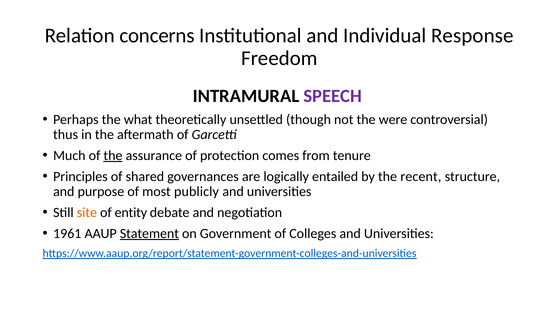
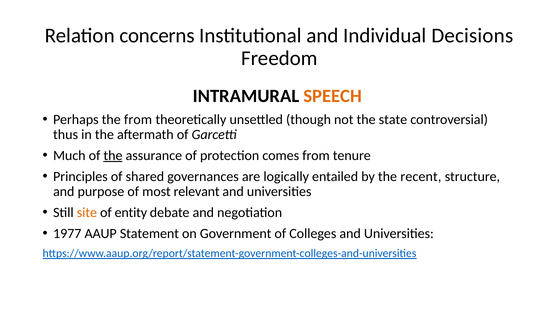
Response: Response -> Decisions
SPEECH colour: purple -> orange
the what: what -> from
were: were -> state
publicly: publicly -> relevant
1961: 1961 -> 1977
Statement underline: present -> none
